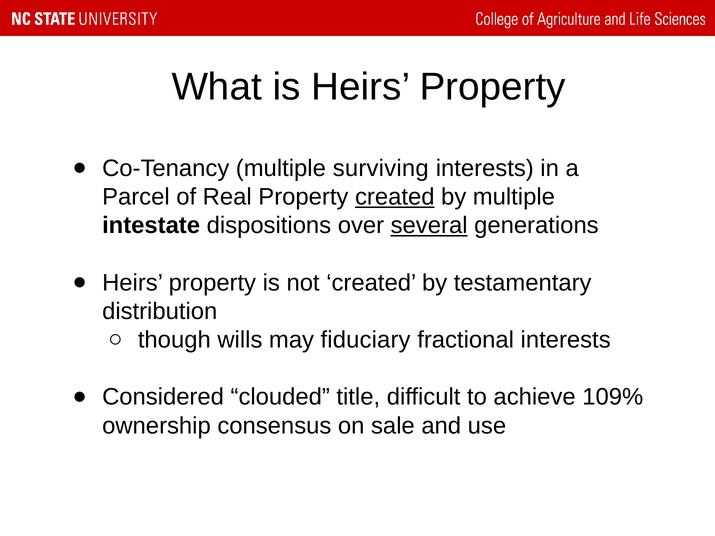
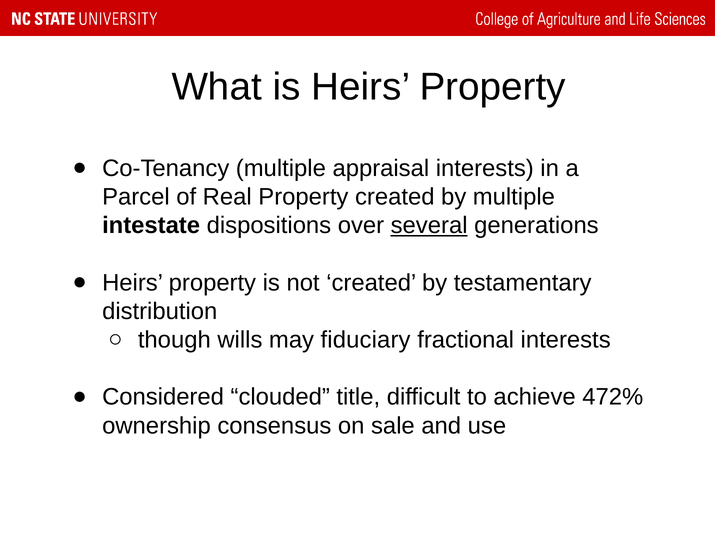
surviving: surviving -> appraisal
created at (395, 197) underline: present -> none
109%: 109% -> 472%
